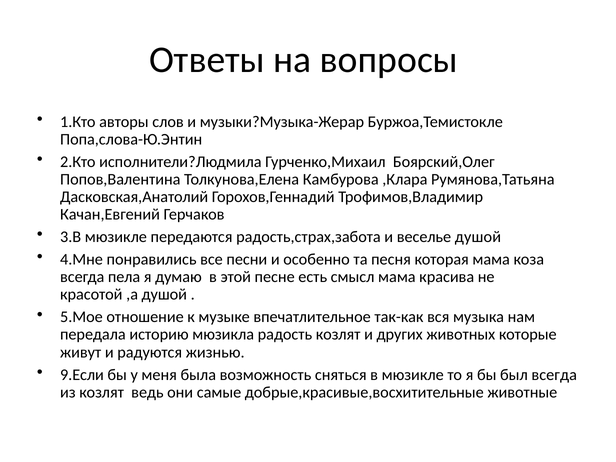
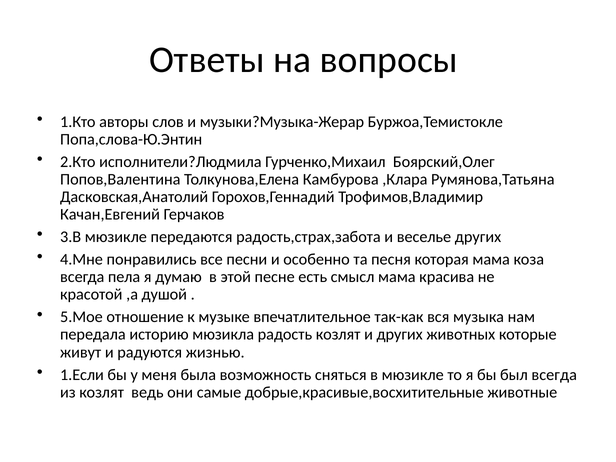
веселье душой: душой -> других
9.Если: 9.Если -> 1.Если
